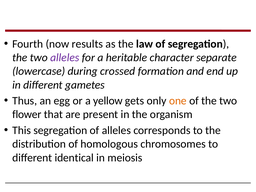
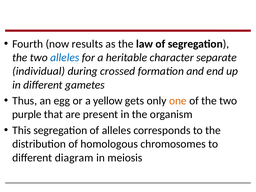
alleles at (65, 58) colour: purple -> blue
lowercase: lowercase -> individual
flower: flower -> purple
identical: identical -> diagram
